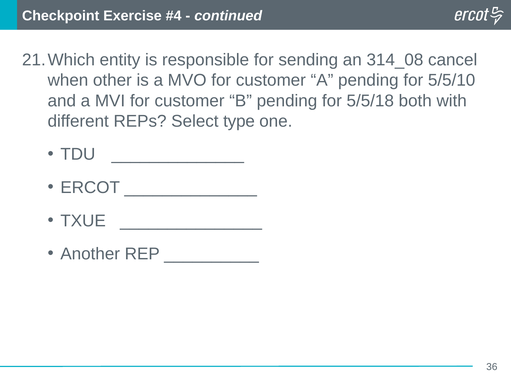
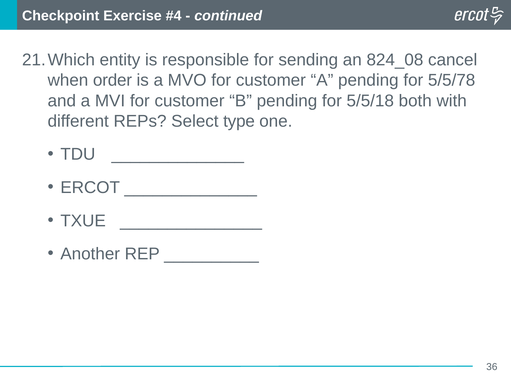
314_08: 314_08 -> 824_08
other: other -> order
5/5/10: 5/5/10 -> 5/5/78
